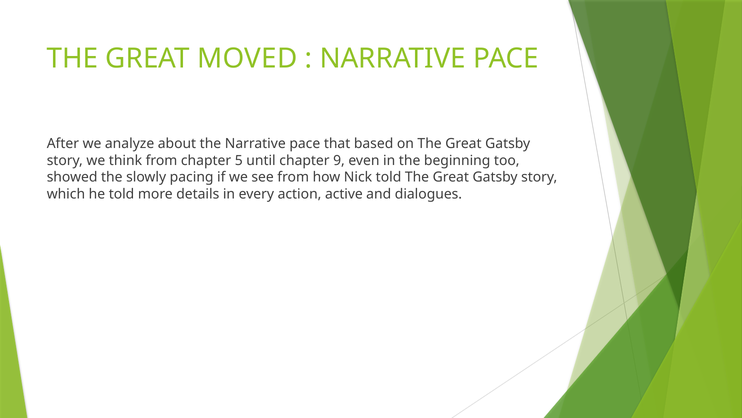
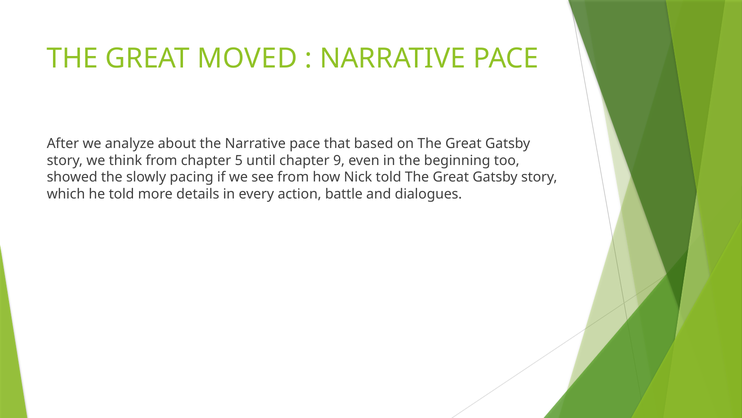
active: active -> battle
